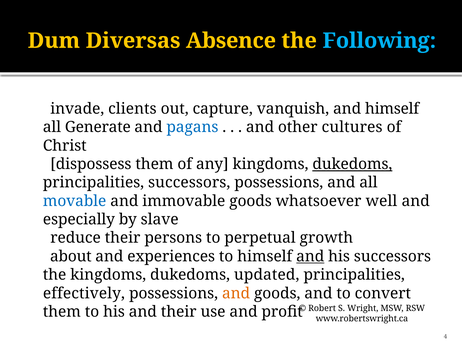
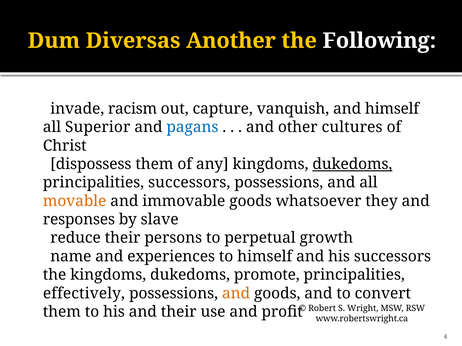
Absence: Absence -> Another
Following colour: light blue -> white
clients: clients -> racism
Generate: Generate -> Superior
movable colour: blue -> orange
well: well -> they
especially: especially -> responses
about: about -> name
and at (310, 257) underline: present -> none
updated: updated -> promote
